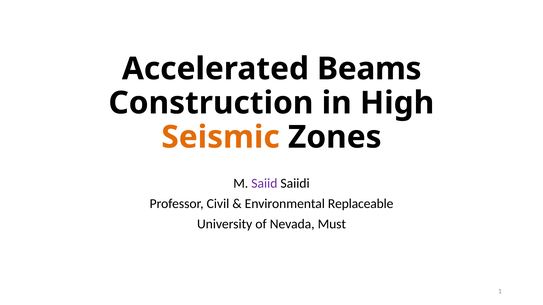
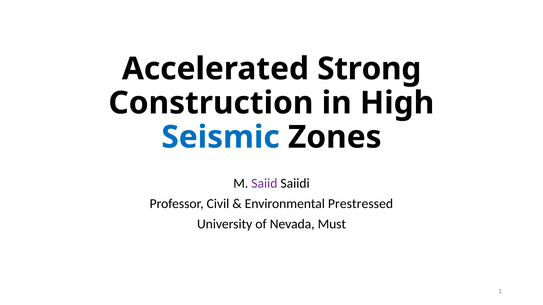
Beams: Beams -> Strong
Seismic colour: orange -> blue
Replaceable: Replaceable -> Prestressed
